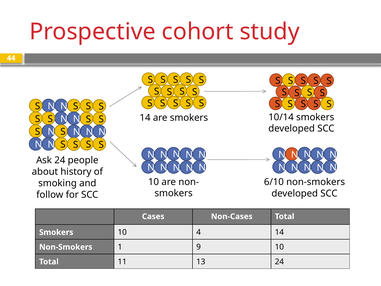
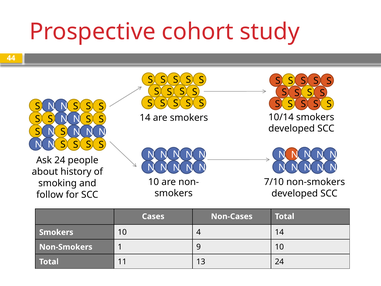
6/10: 6/10 -> 7/10
